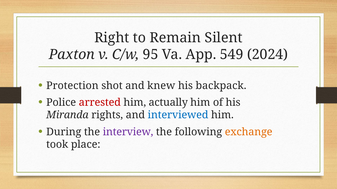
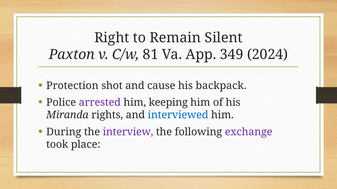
95: 95 -> 81
549: 549 -> 349
knew: knew -> cause
arrested colour: red -> purple
actually: actually -> keeping
exchange colour: orange -> purple
